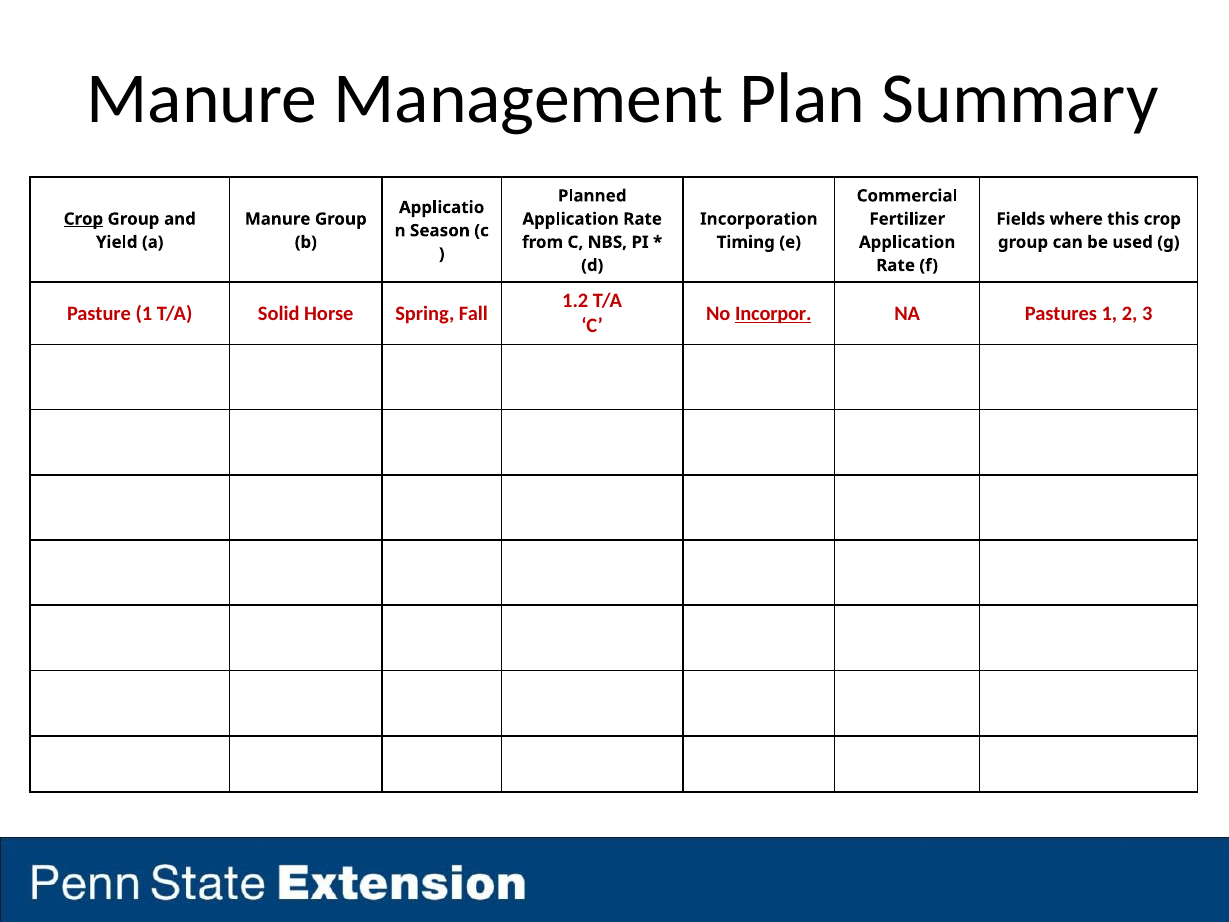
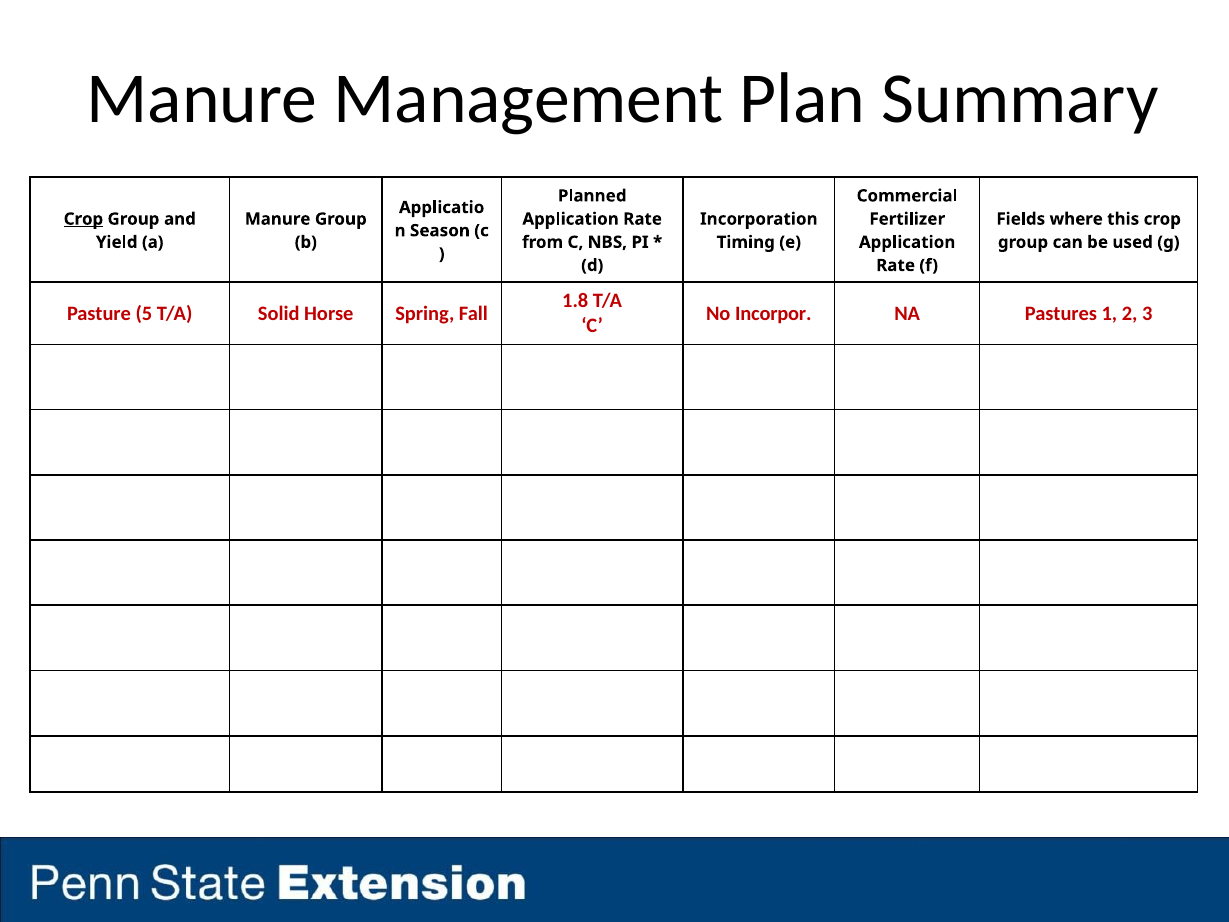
1.2: 1.2 -> 1.8
Pasture 1: 1 -> 5
Incorpor underline: present -> none
